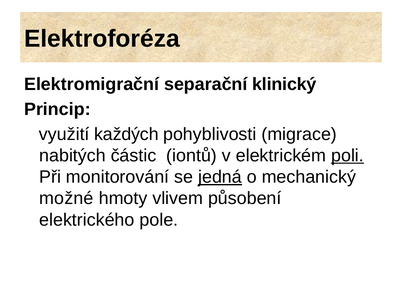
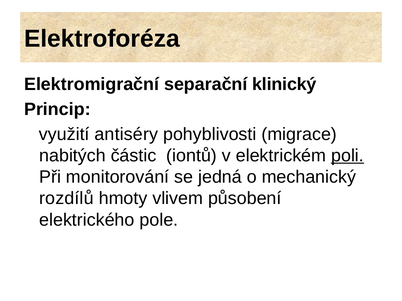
každých: každých -> antiséry
jedná underline: present -> none
možné: možné -> rozdílů
